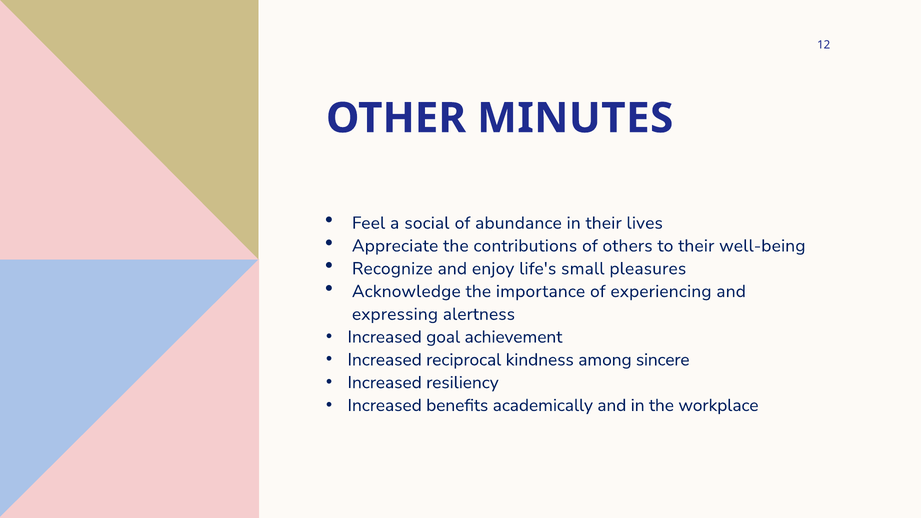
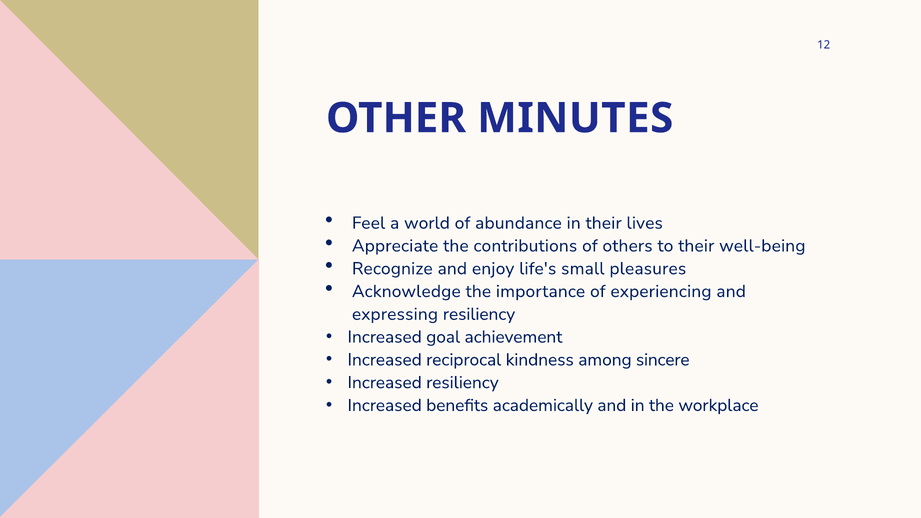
social: social -> world
expressing alertness: alertness -> resiliency
